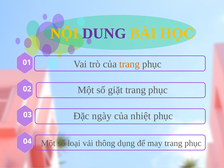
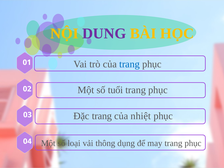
trang at (129, 64) colour: orange -> blue
giặt: giặt -> tuổi
Đặc ngày: ngày -> trang
